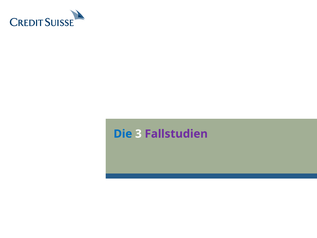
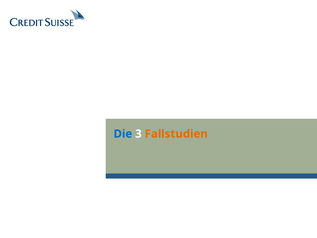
Fallstudien colour: purple -> orange
